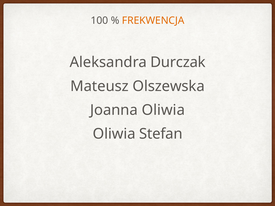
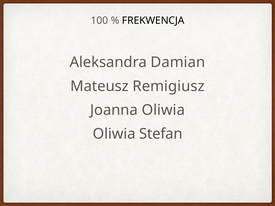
FREKWENCJA colour: orange -> black
Durczak: Durczak -> Damian
Olszewska: Olszewska -> Remigiusz
